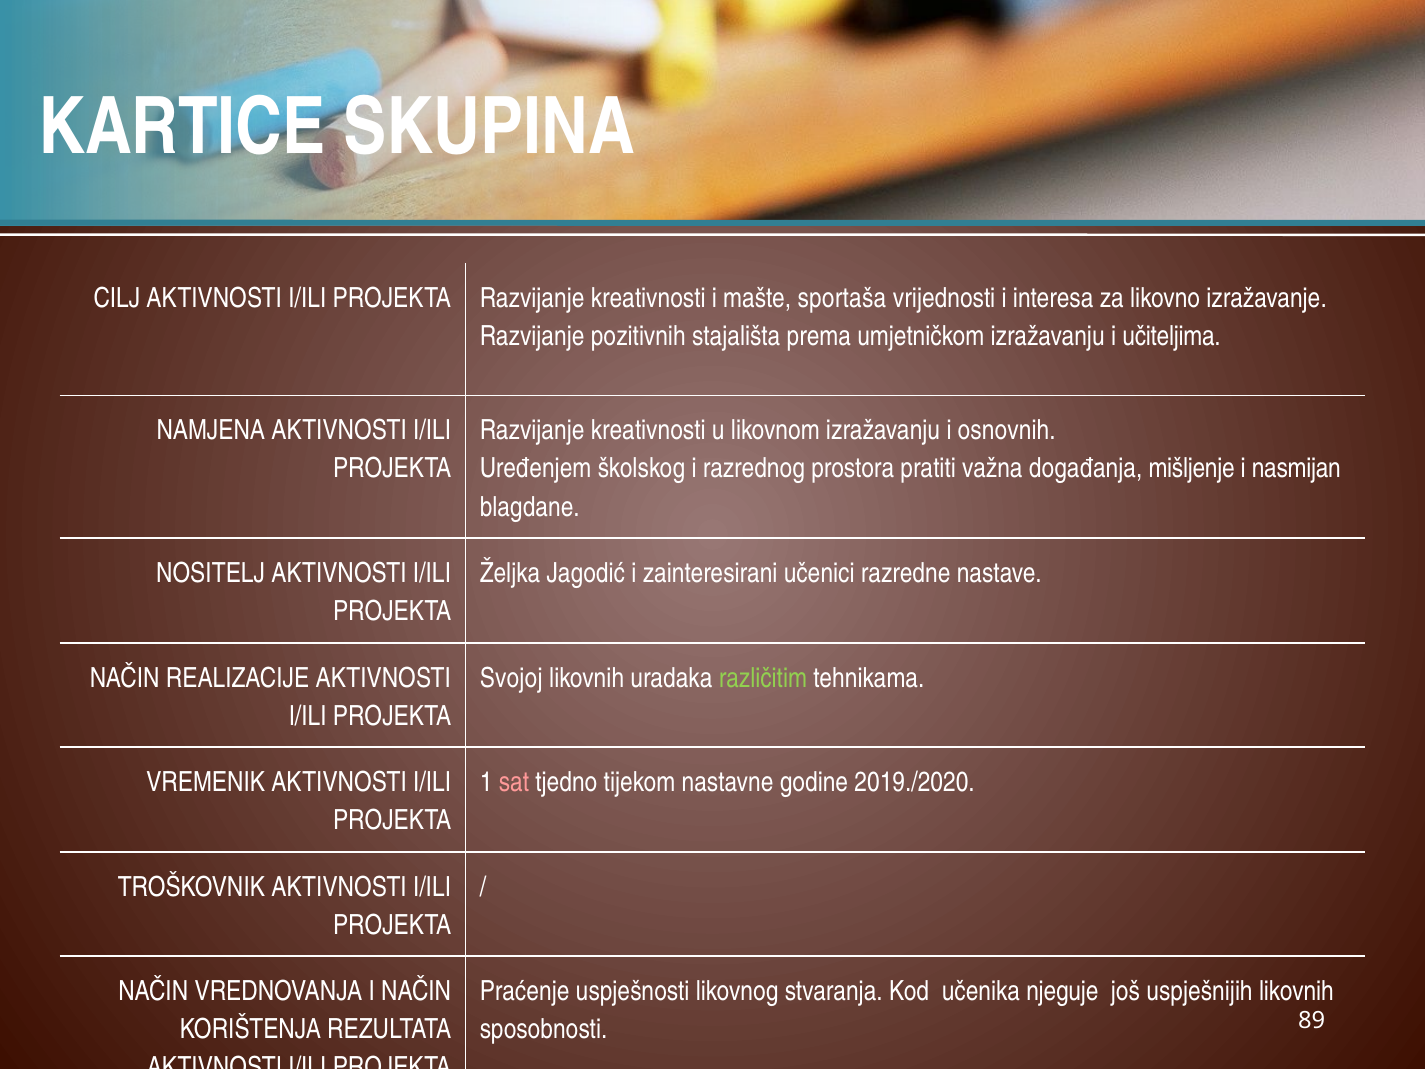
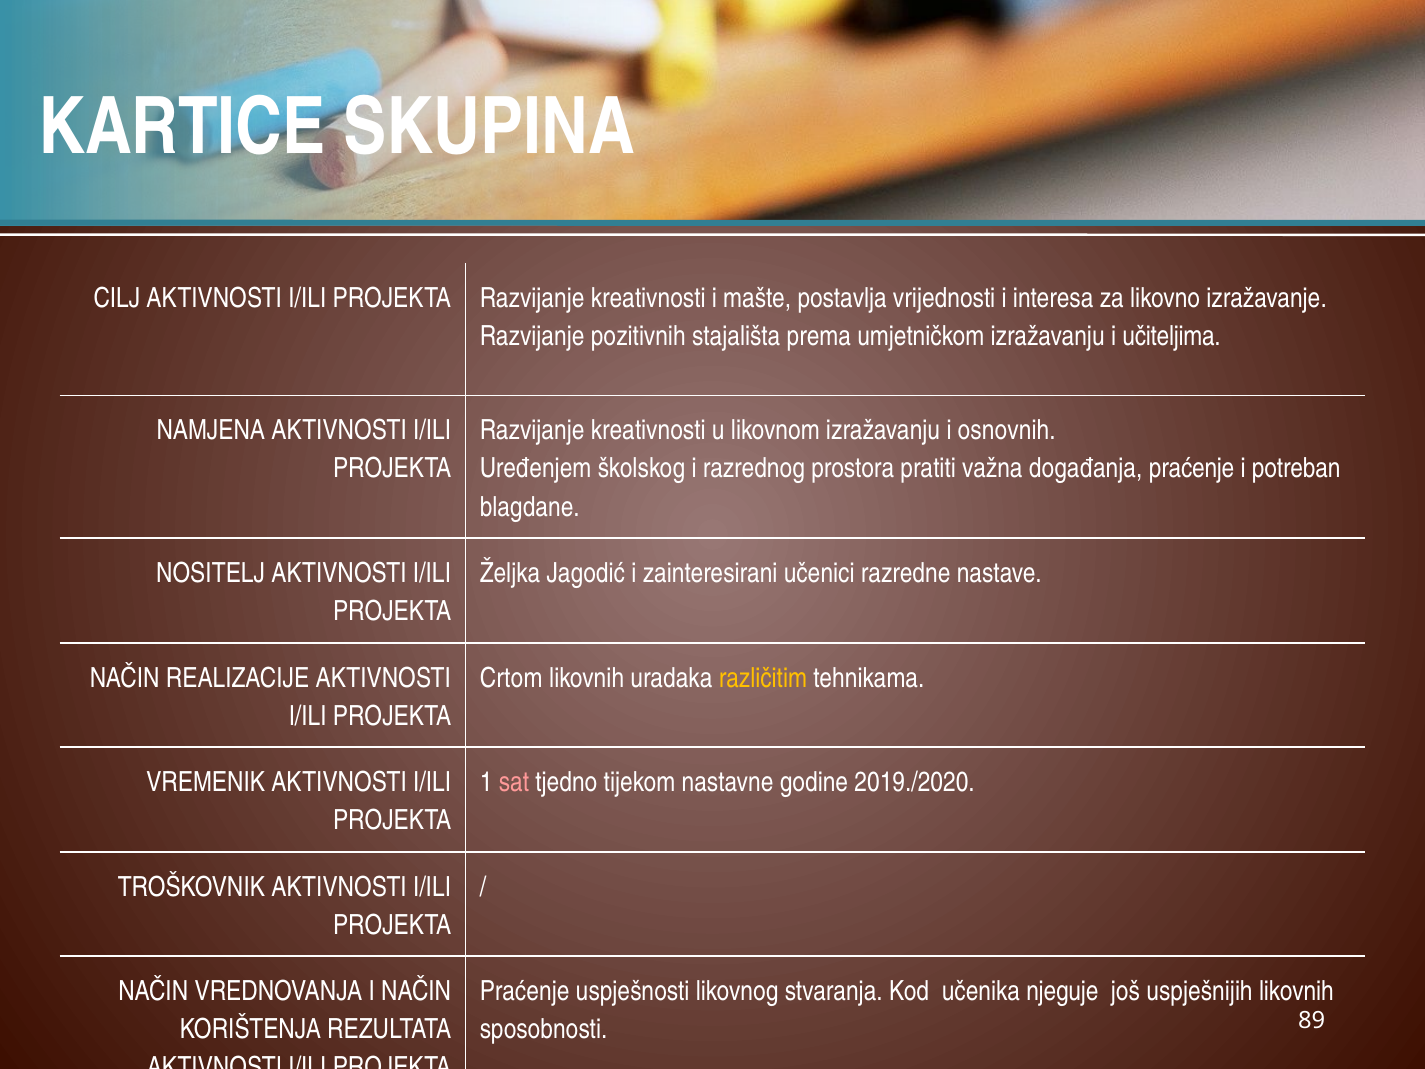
sportaša: sportaša -> postavlja
događanja mišljenje: mišljenje -> praćenje
nasmijan: nasmijan -> potreban
Svojoj: Svojoj -> Crtom
različitim colour: light green -> yellow
